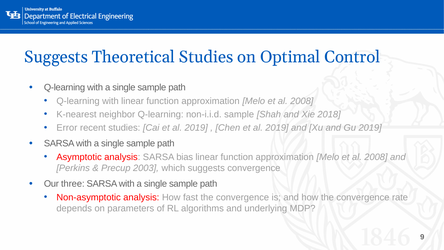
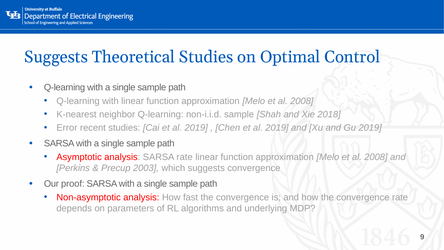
SARSA bias: bias -> rate
three: three -> proof
